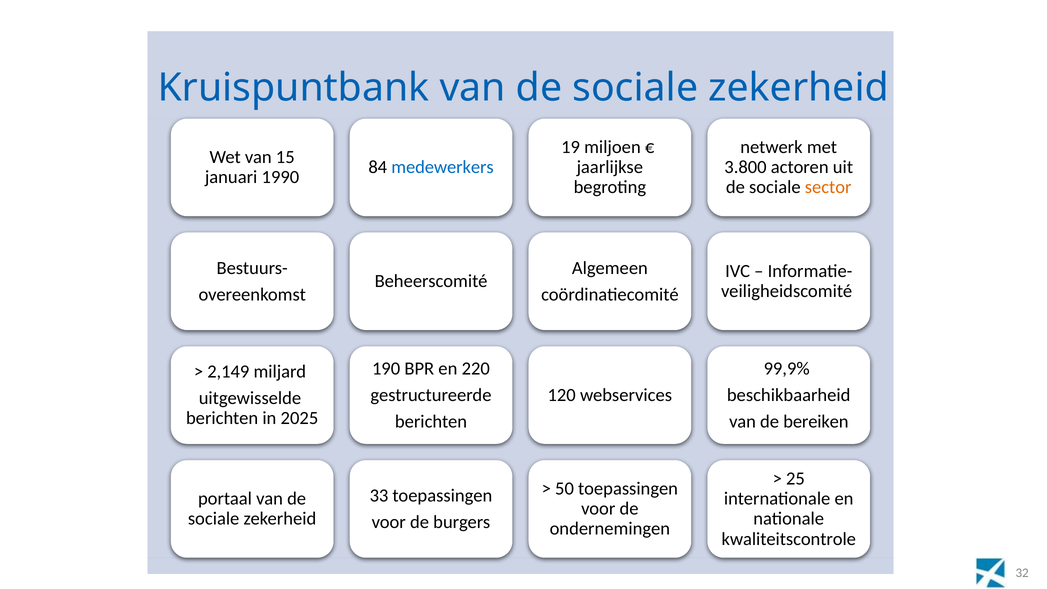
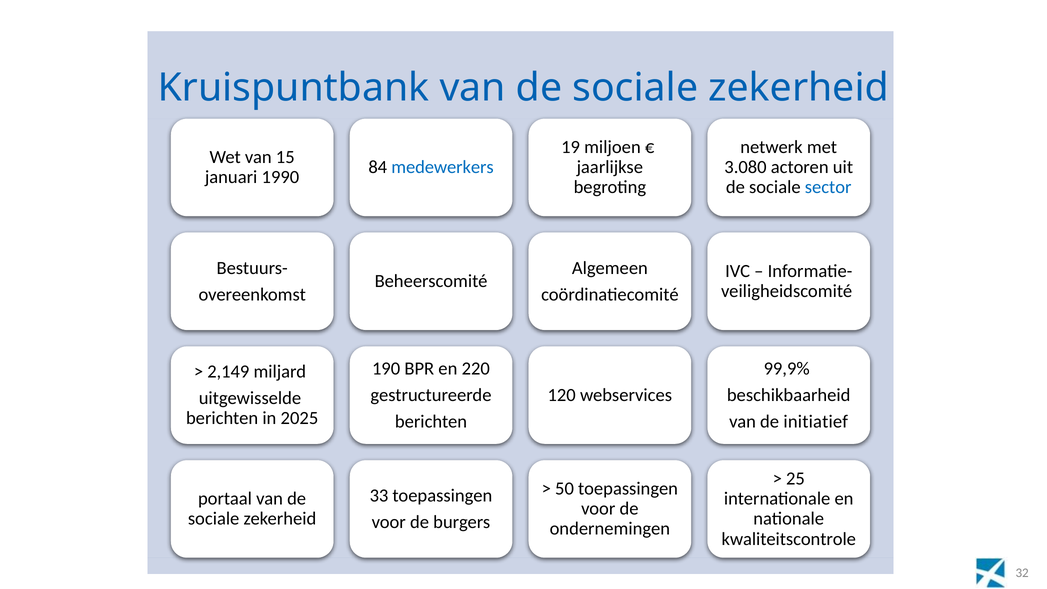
3.800: 3.800 -> 3.080
sector colour: orange -> blue
bereiken: bereiken -> initiatief
